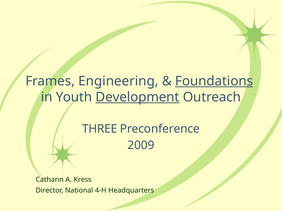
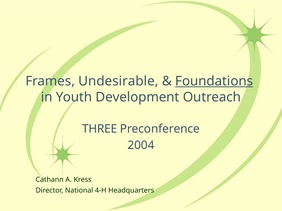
Engineering: Engineering -> Undesirable
Development underline: present -> none
2009: 2009 -> 2004
